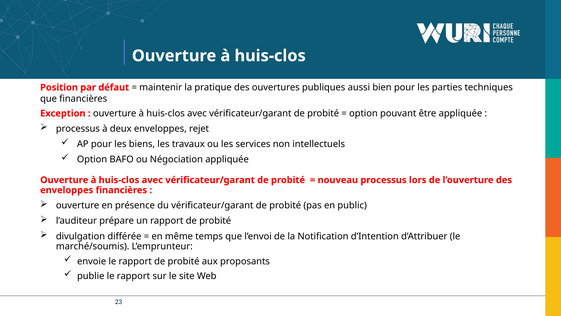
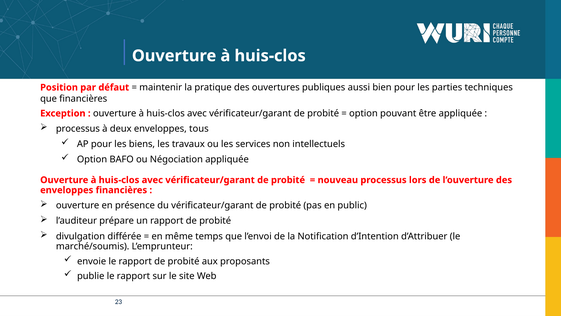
rejet: rejet -> tous
